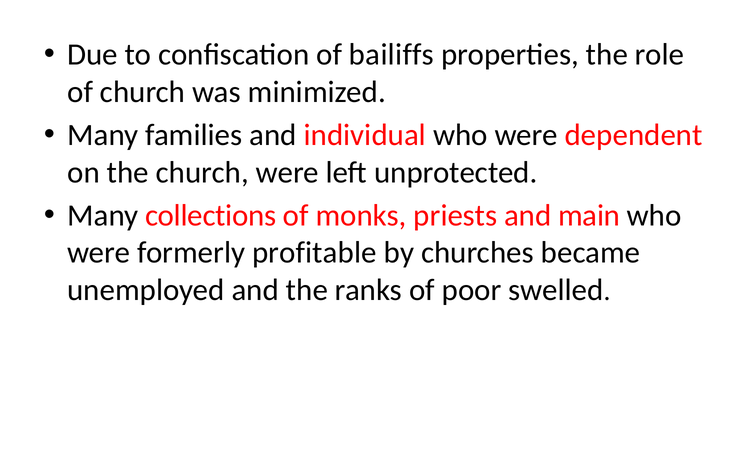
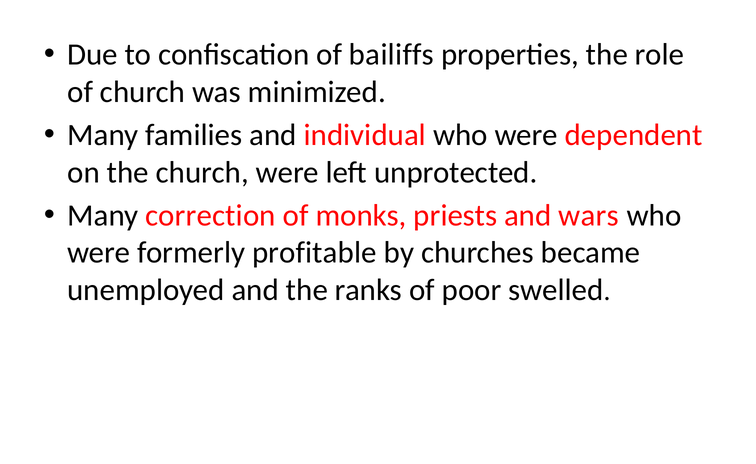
collections: collections -> correction
main: main -> wars
